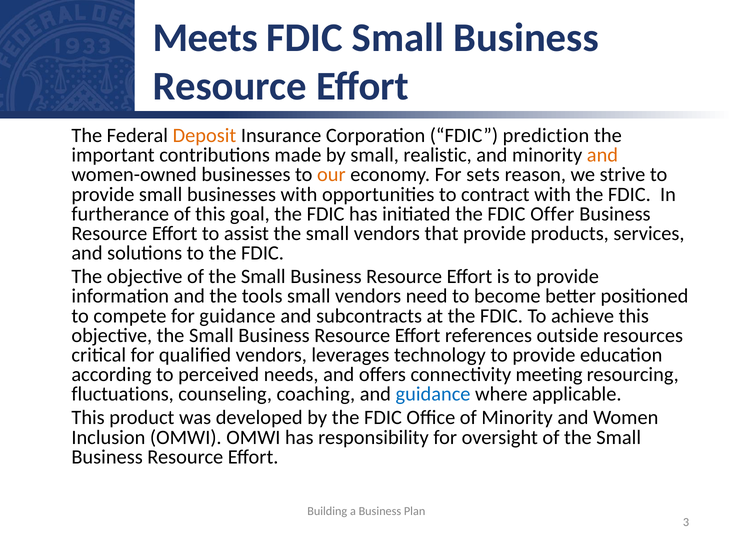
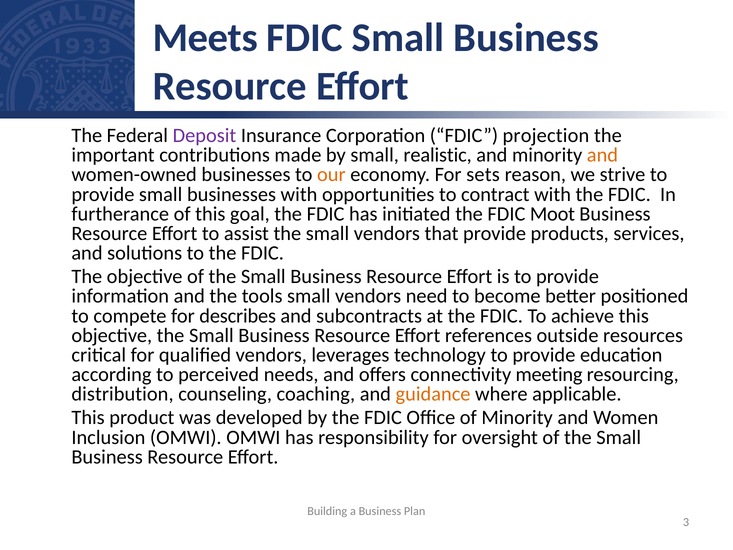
Deposit colour: orange -> purple
prediction: prediction -> projection
Offer: Offer -> Moot
for guidance: guidance -> describes
fluctuations: fluctuations -> distribution
guidance at (433, 394) colour: blue -> orange
